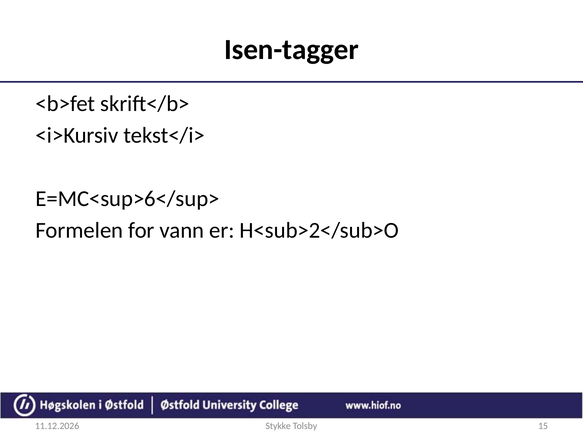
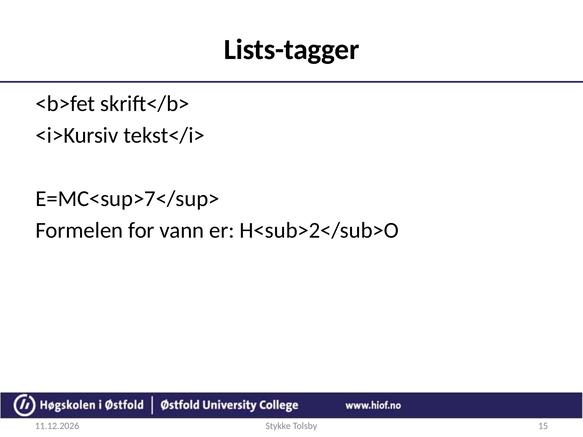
Isen-tagger: Isen-tagger -> Lists-tagger
E=MC<sup>6</sup>: E=MC<sup>6</sup> -> E=MC<sup>7</sup>
